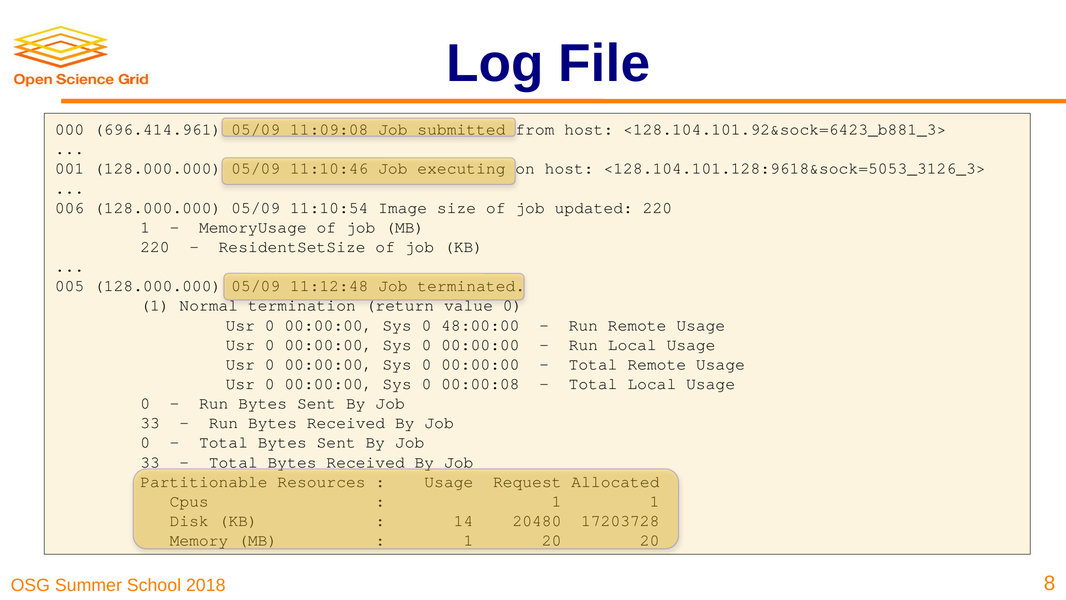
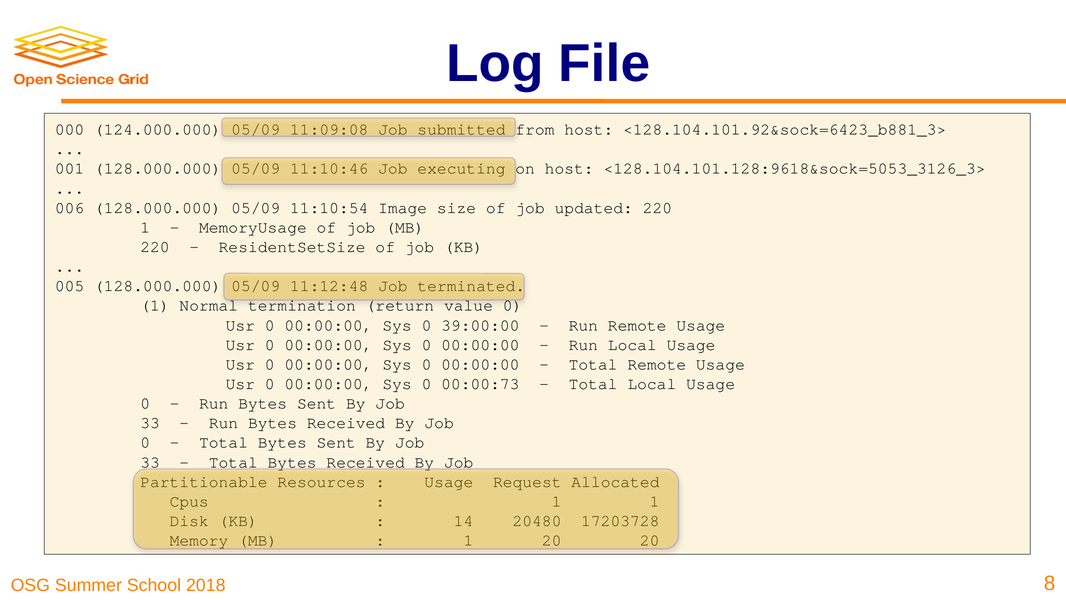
696.414.961: 696.414.961 -> 124.000.000
48:00:00: 48:00:00 -> 39:00:00
00:00:08: 00:00:08 -> 00:00:73
